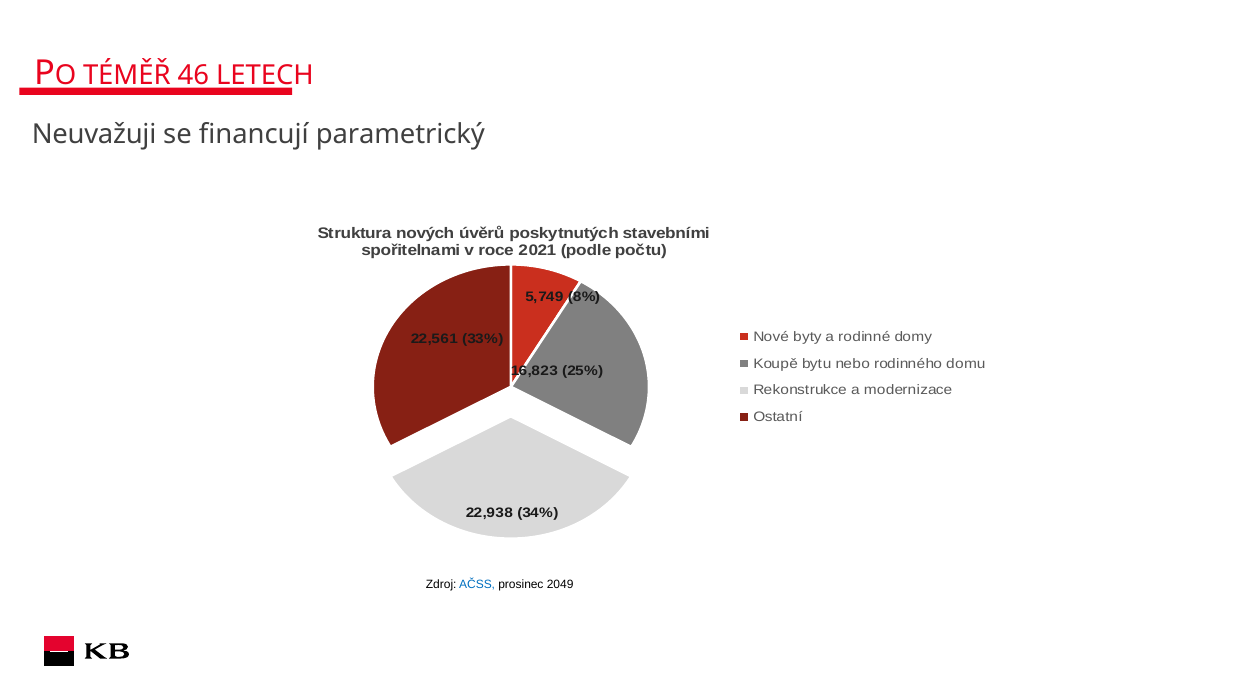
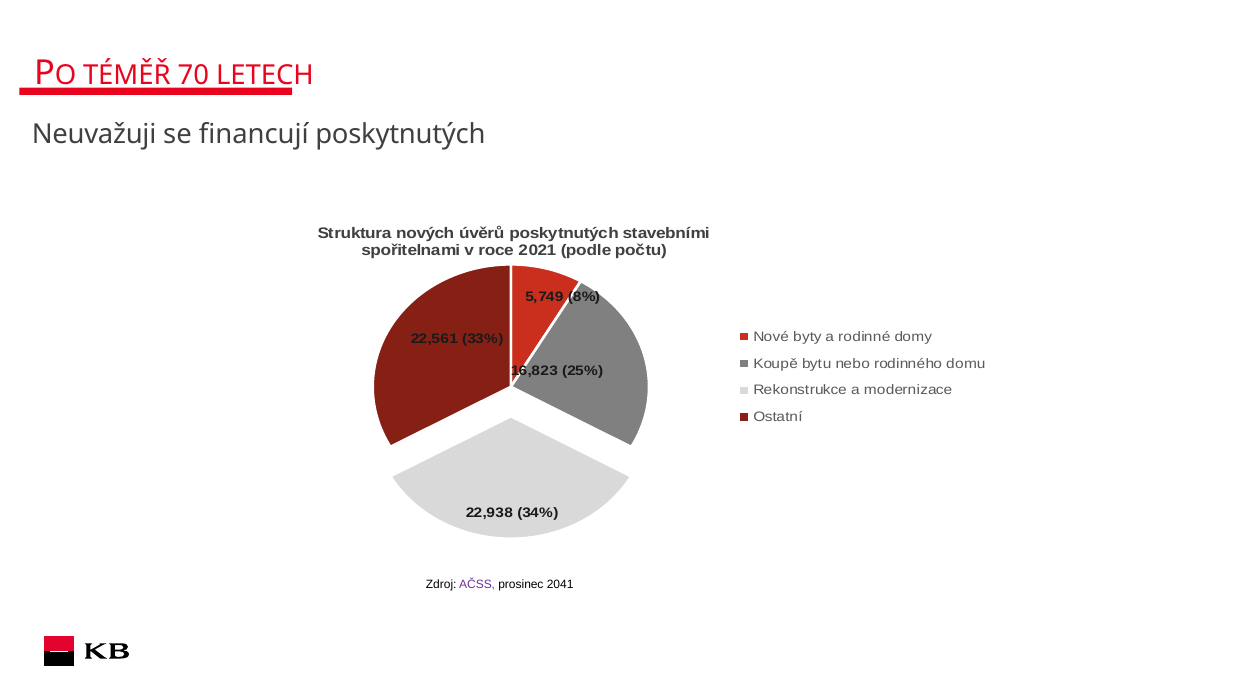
46: 46 -> 70
financují parametrický: parametrický -> poskytnutých
AČSS colour: blue -> purple
2049: 2049 -> 2041
